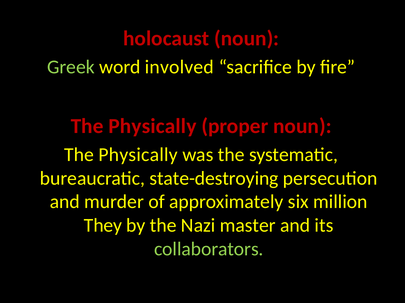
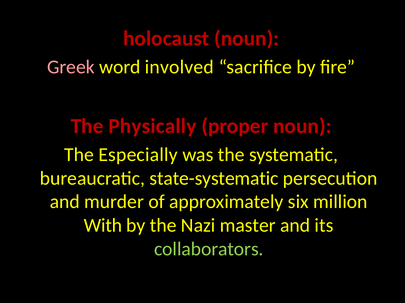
Greek colour: light green -> pink
Physically at (138, 155): Physically -> Especially
state-destroying: state-destroying -> state-systematic
They: They -> With
